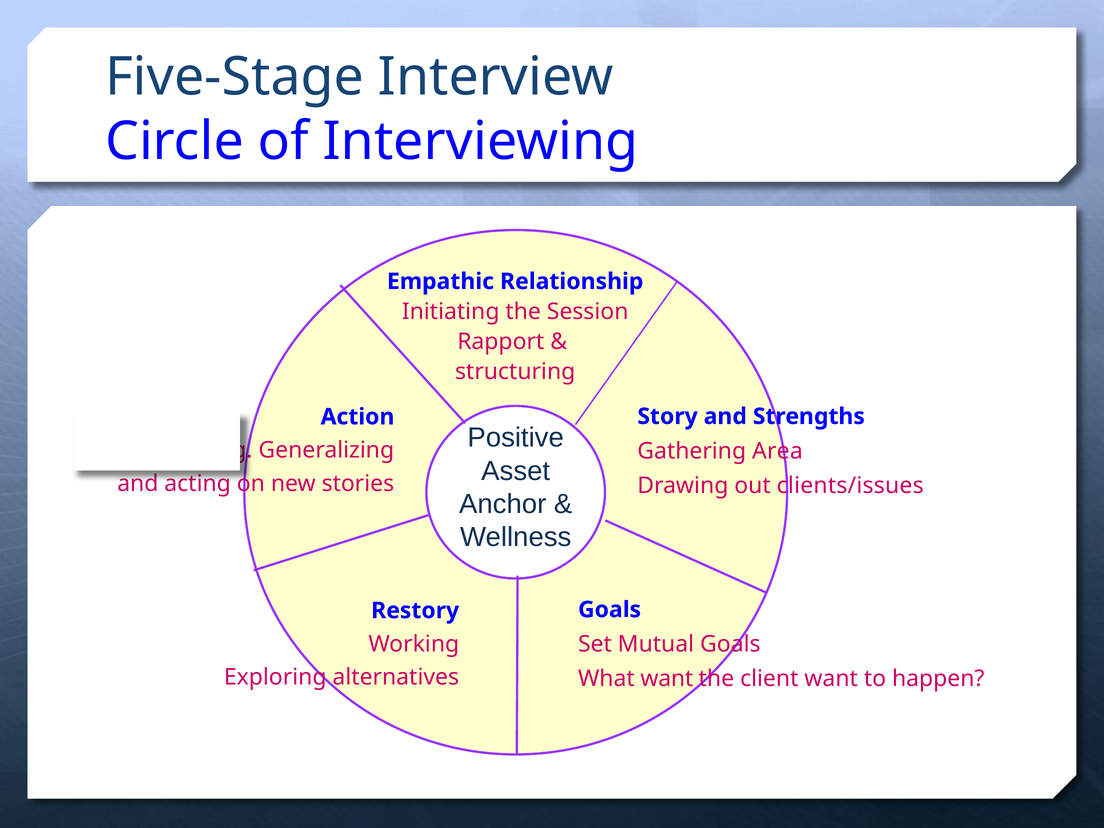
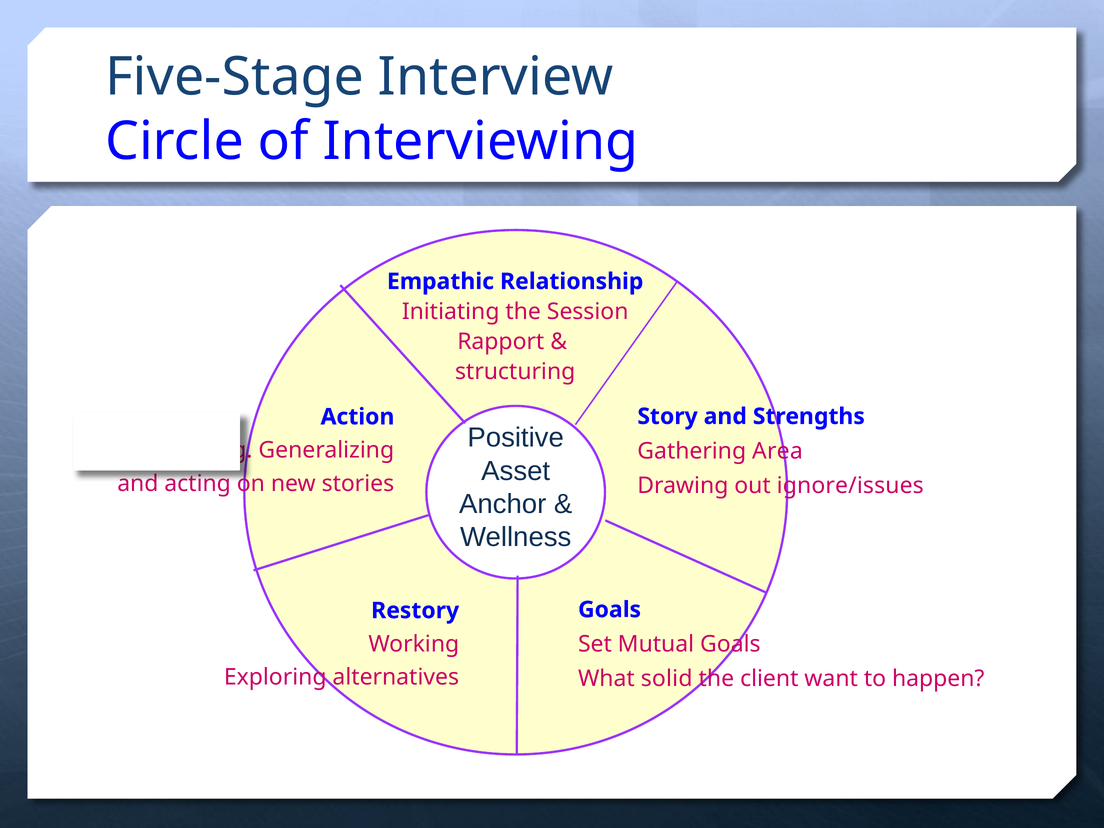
clients/issues: clients/issues -> ignore/issues
What want: want -> solid
